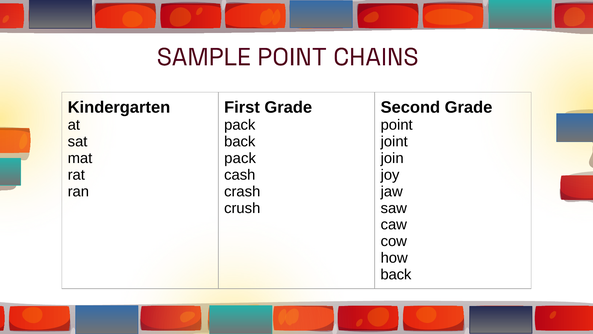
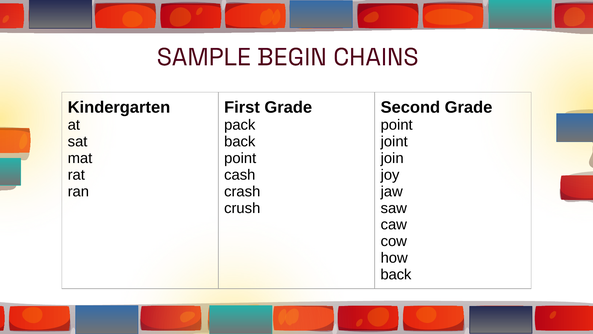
SAMPLE POINT: POINT -> BEGIN
pack at (240, 158): pack -> point
